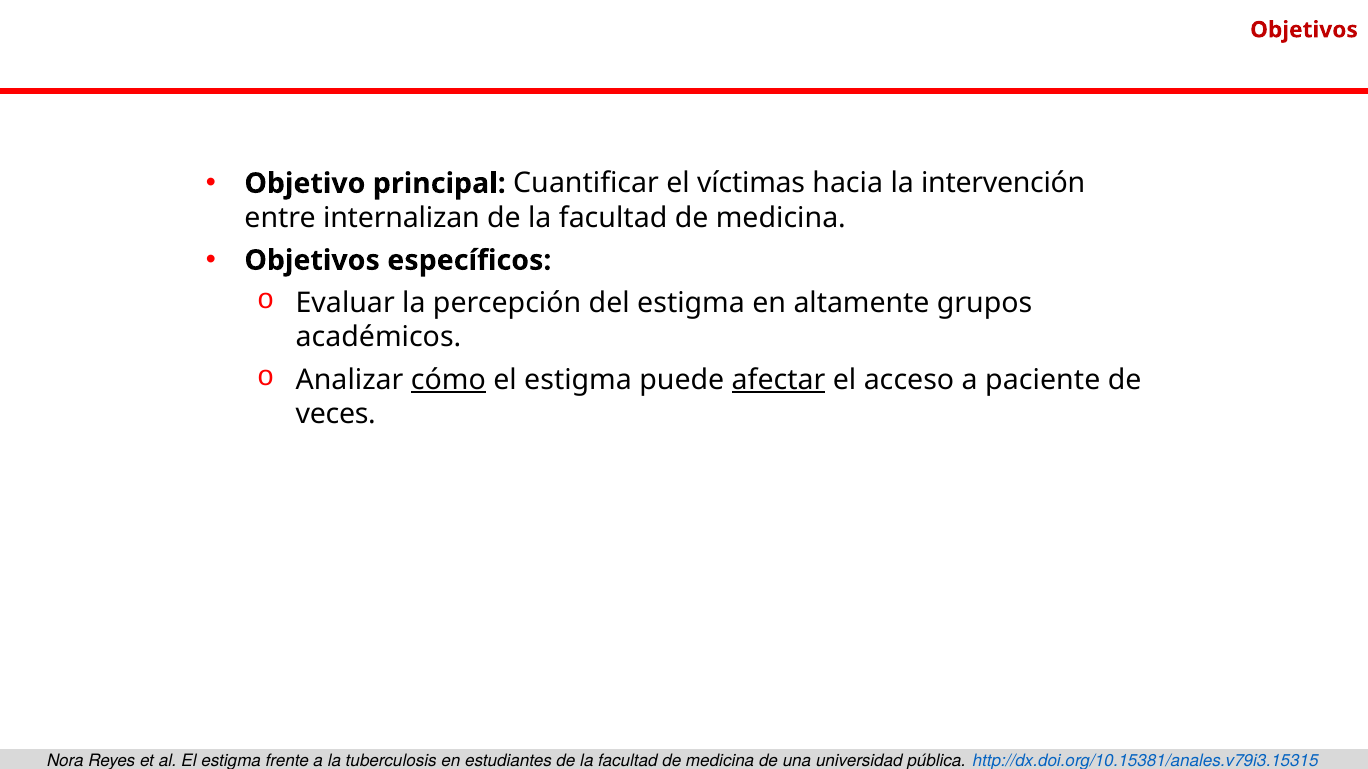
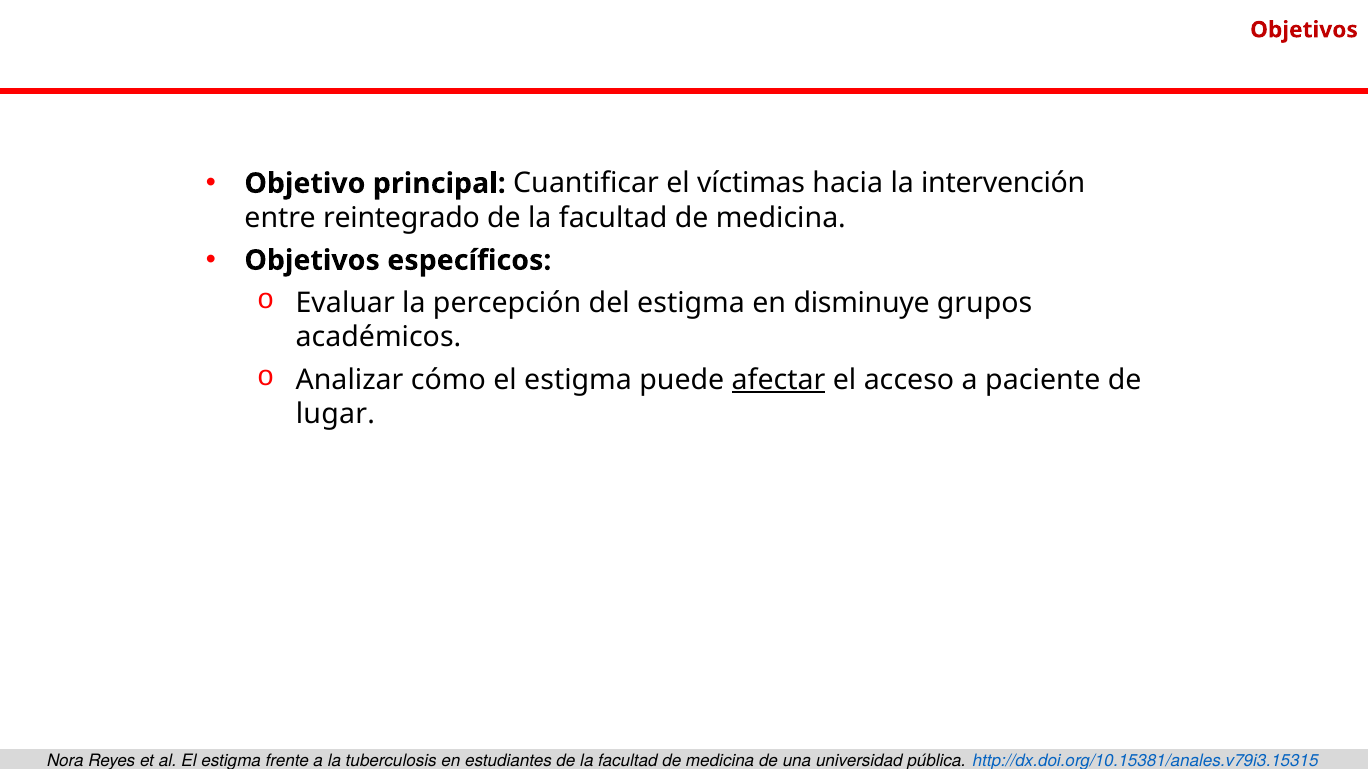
internalizan: internalizan -> reintegrado
altamente: altamente -> disminuye
cómo underline: present -> none
veces: veces -> lugar
